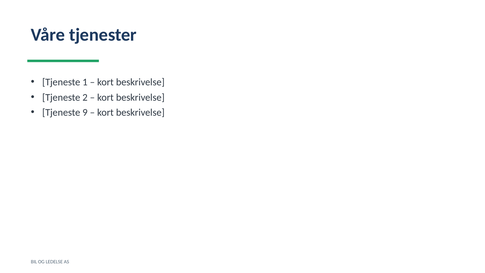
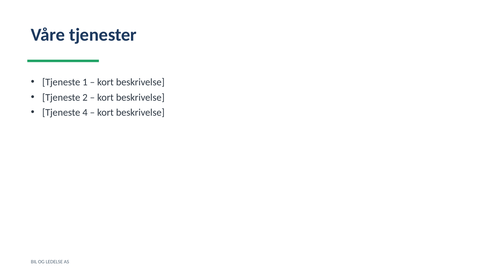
9: 9 -> 4
